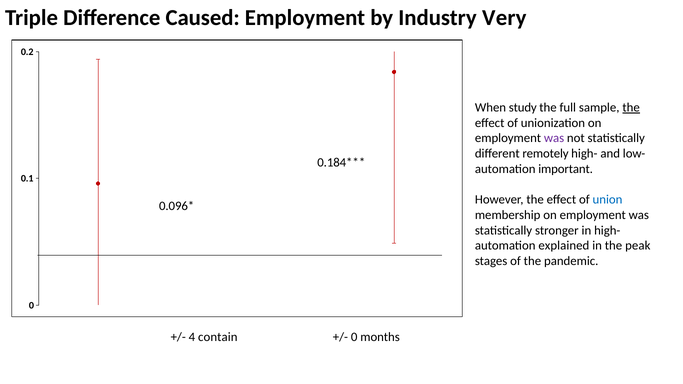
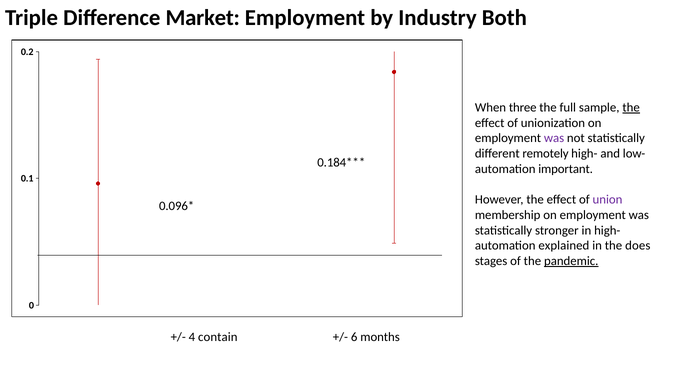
Caused: Caused -> Market
Very: Very -> Both
study: study -> three
union colour: blue -> purple
peak: peak -> does
pandemic underline: none -> present
0 at (354, 337): 0 -> 6
